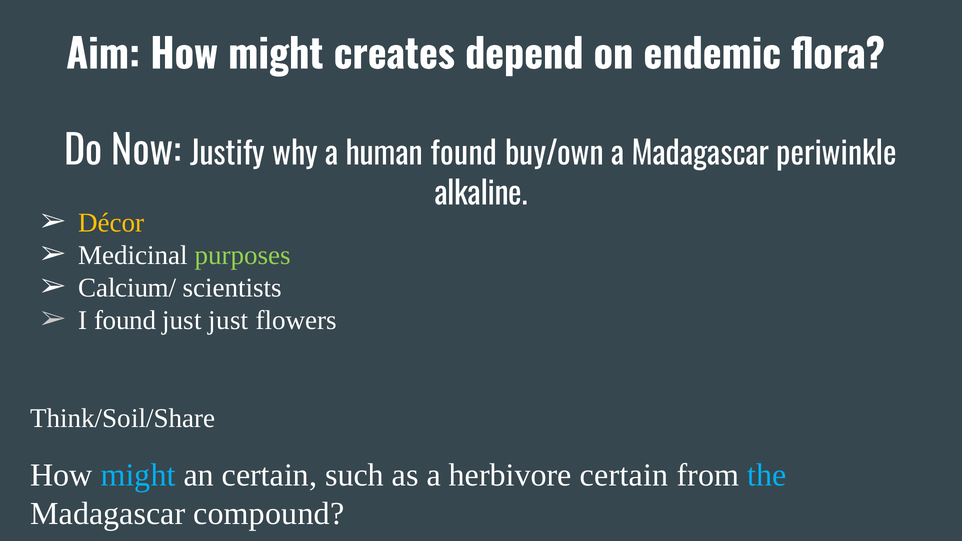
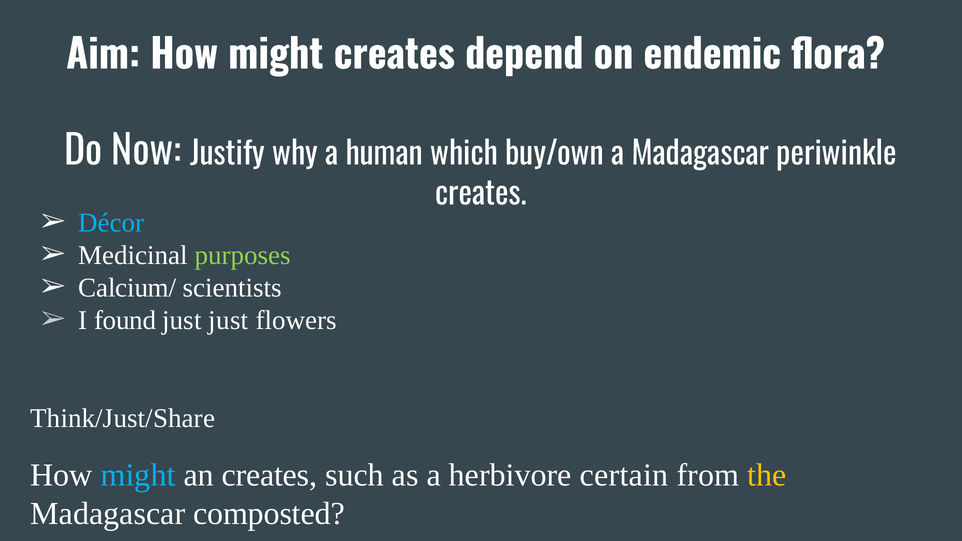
human found: found -> which
alkaline at (481, 194): alkaline -> creates
Décor colour: yellow -> light blue
Think/Soil/Share: Think/Soil/Share -> Think/Just/Share
an certain: certain -> creates
the colour: light blue -> yellow
compound: compound -> composted
